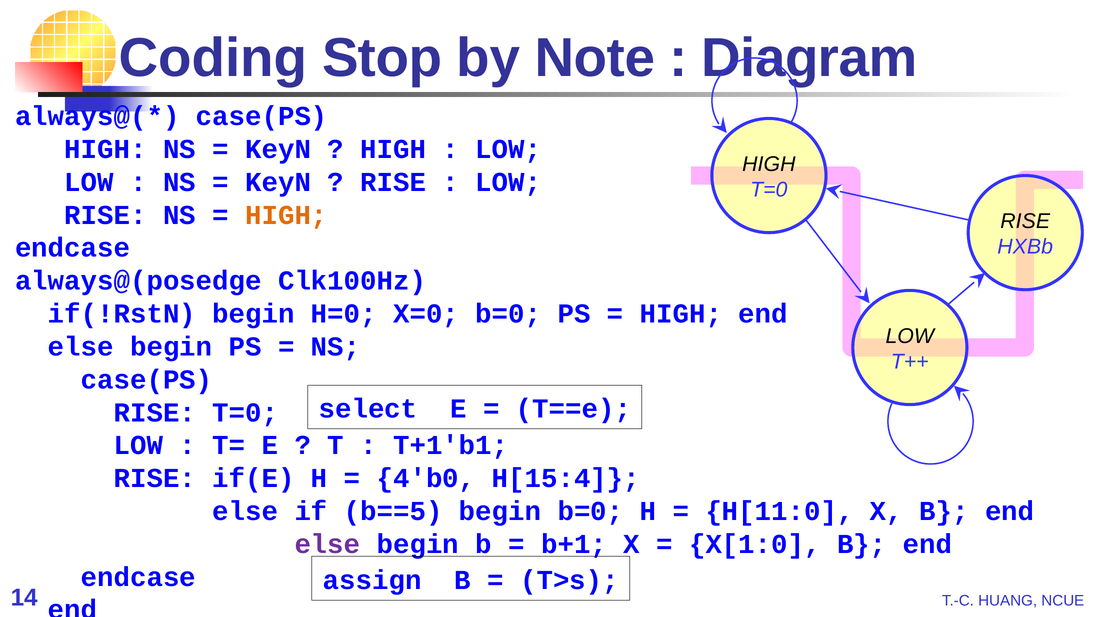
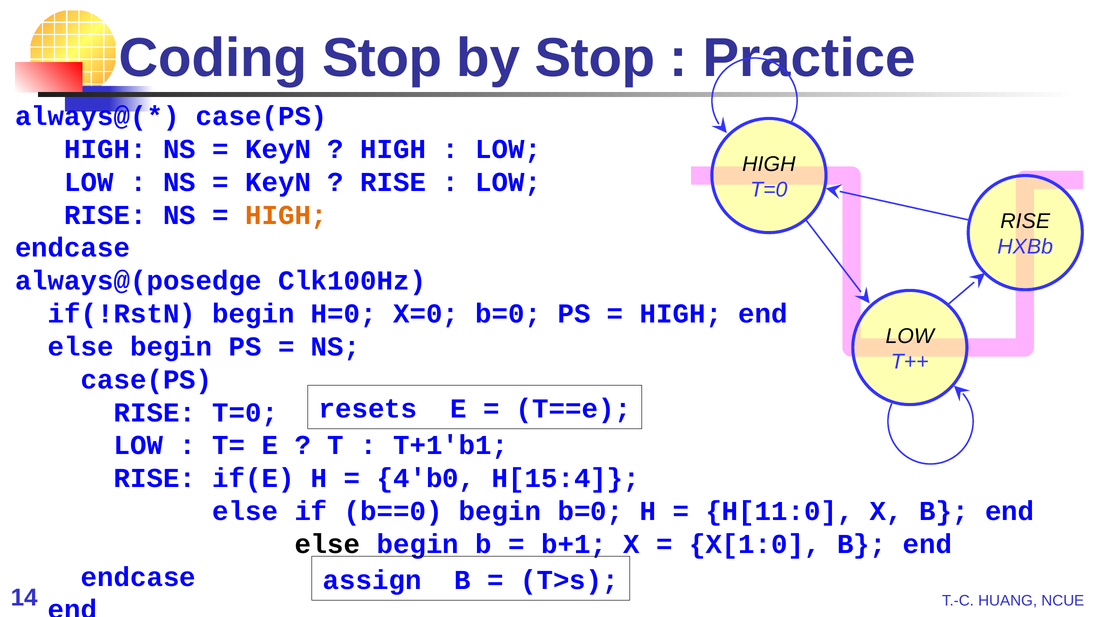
by Note: Note -> Stop
Diagram: Diagram -> Practice
select: select -> resets
b==5: b==5 -> b==0
else at (327, 544) colour: purple -> black
